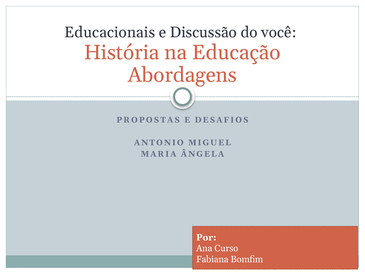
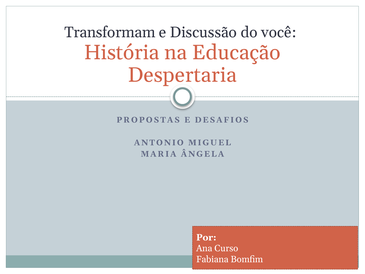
Educacionais: Educacionais -> Transformam
Abordagens: Abordagens -> Despertaria
